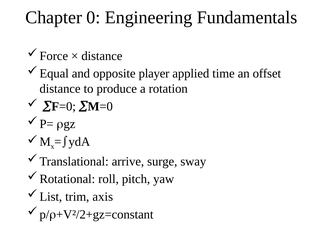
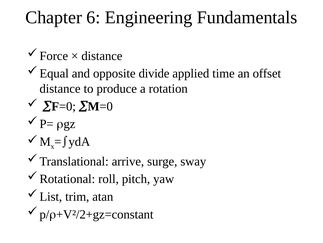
0: 0 -> 6
player: player -> divide
axis: axis -> atan
